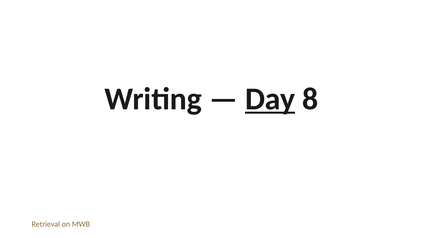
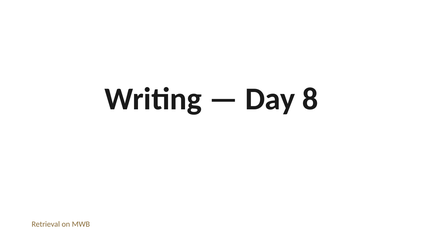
Day underline: present -> none
